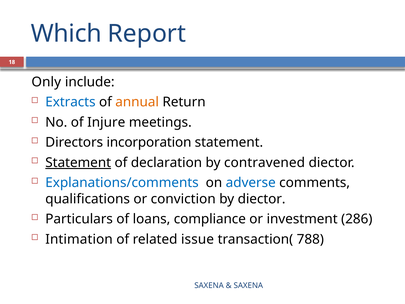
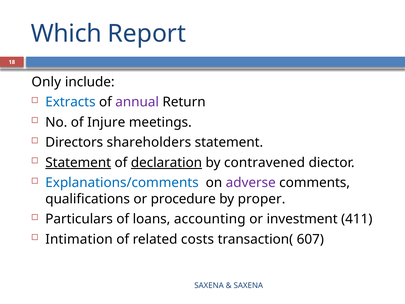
annual colour: orange -> purple
incorporation: incorporation -> shareholders
declaration underline: none -> present
adverse colour: blue -> purple
conviction: conviction -> procedure
by diector: diector -> proper
compliance: compliance -> accounting
286: 286 -> 411
issue: issue -> costs
788: 788 -> 607
